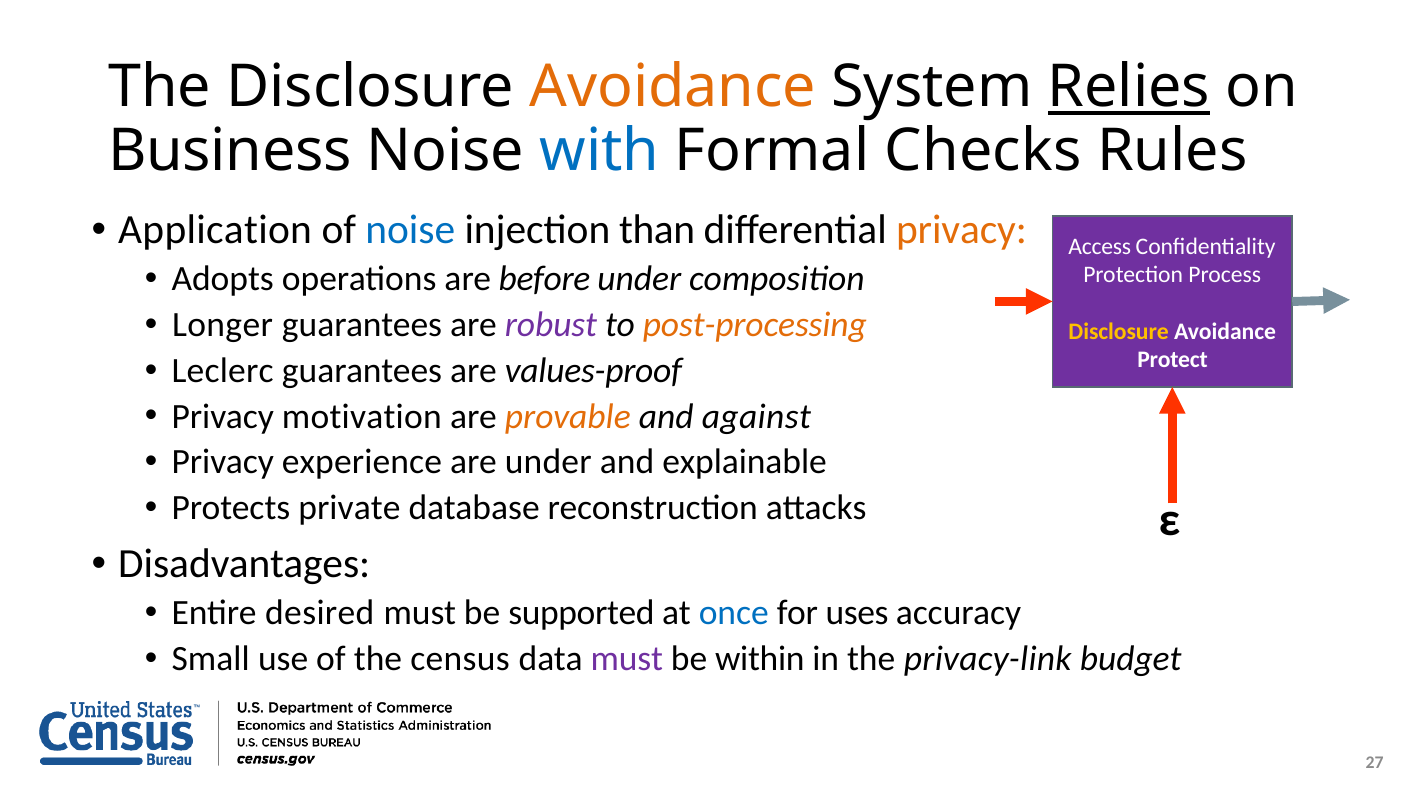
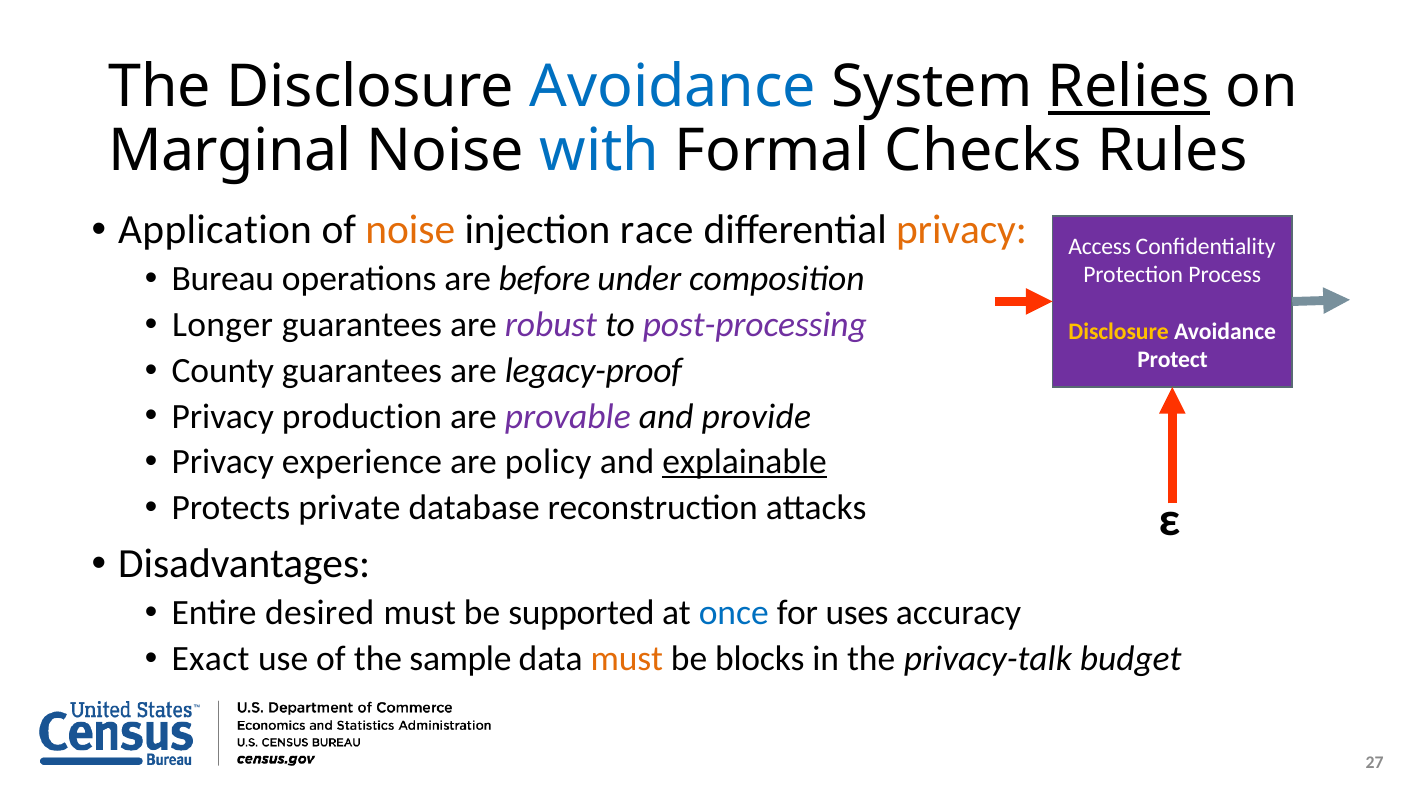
Avoidance at (673, 87) colour: orange -> blue
Business: Business -> Marginal
noise at (410, 230) colour: blue -> orange
than: than -> race
Adopts: Adopts -> Bureau
post-processing colour: orange -> purple
Leclerc: Leclerc -> County
values-proof: values-proof -> legacy-proof
motivation: motivation -> production
provable colour: orange -> purple
against: against -> provide
are under: under -> policy
explainable underline: none -> present
Small: Small -> Exact
census: census -> sample
must at (627, 659) colour: purple -> orange
within: within -> blocks
privacy-link: privacy-link -> privacy-talk
